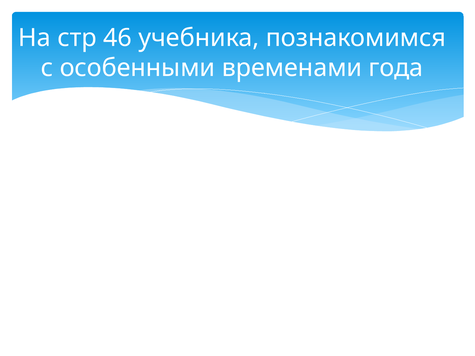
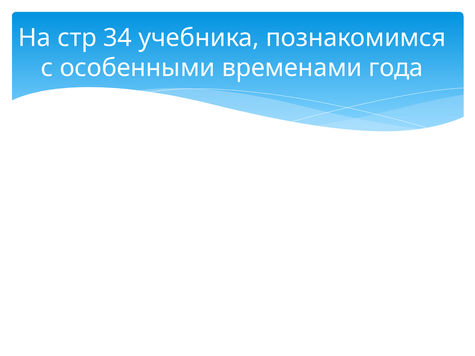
46: 46 -> 34
